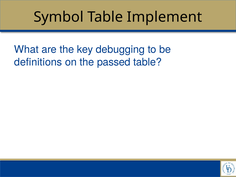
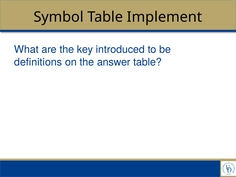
debugging: debugging -> introduced
passed: passed -> answer
